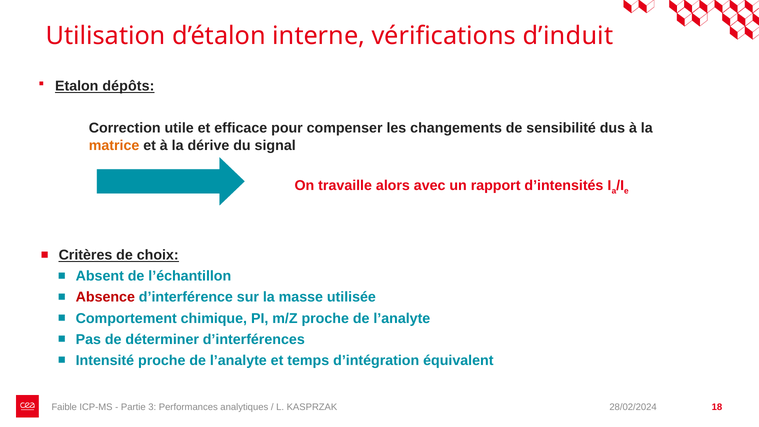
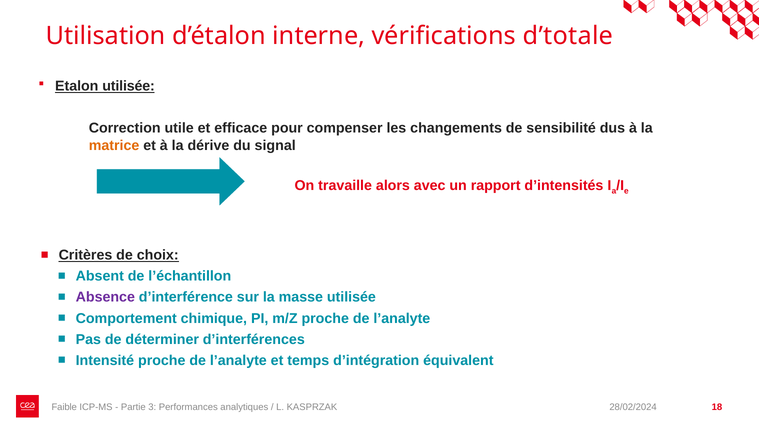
d’induit: d’induit -> d’totale
Etalon dépôts: dépôts -> utilisée
Absence colour: red -> purple
